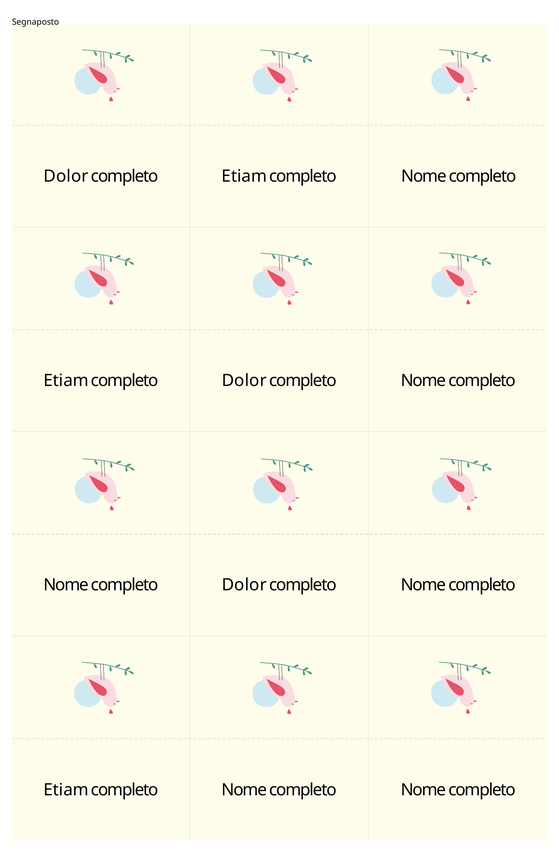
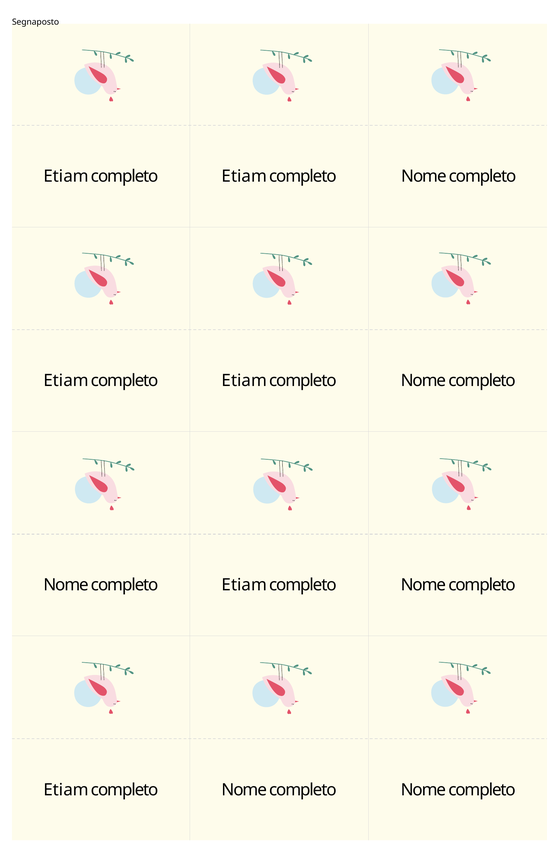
Dolor at (66, 176): Dolor -> Etiam
Dolor at (244, 381): Dolor -> Etiam
Dolor at (244, 585): Dolor -> Etiam
